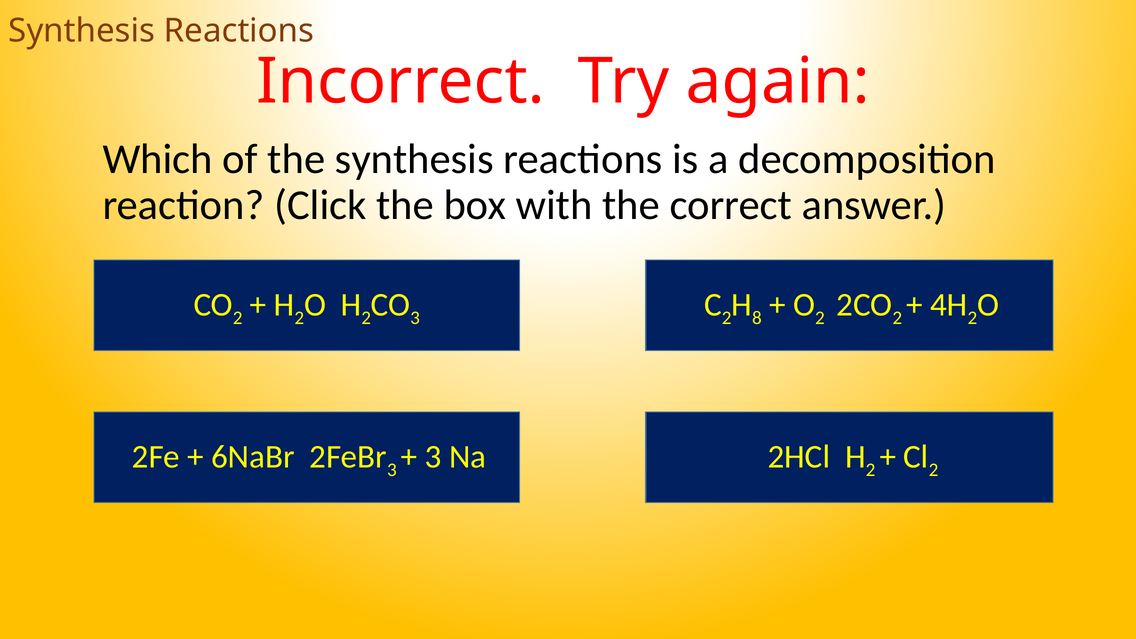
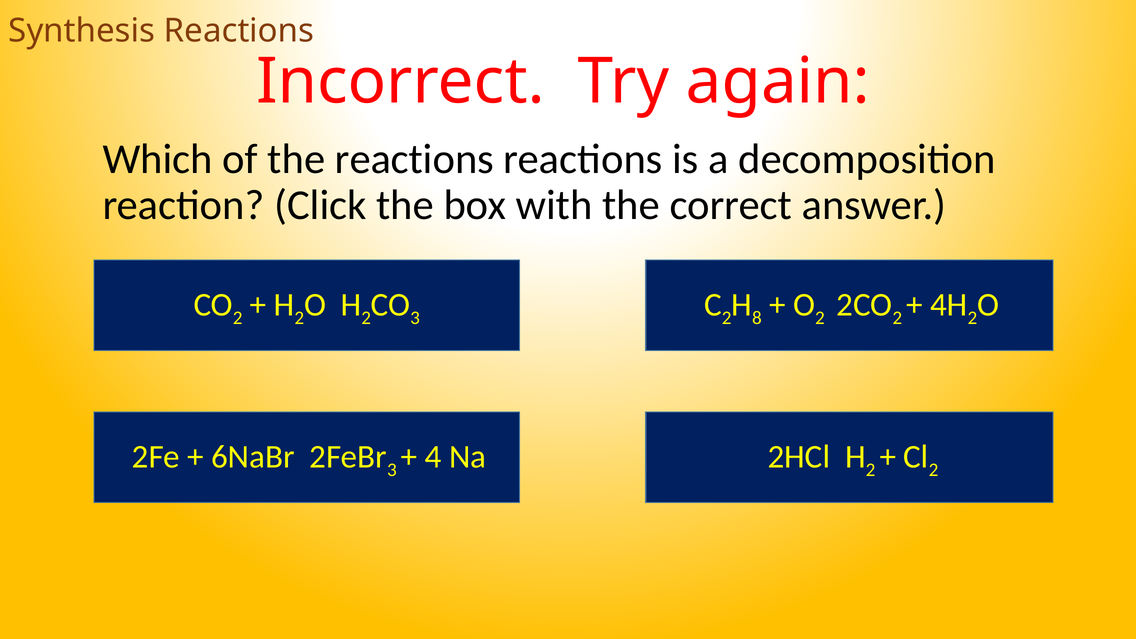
the synthesis: synthesis -> reactions
3 at (433, 457): 3 -> 4
